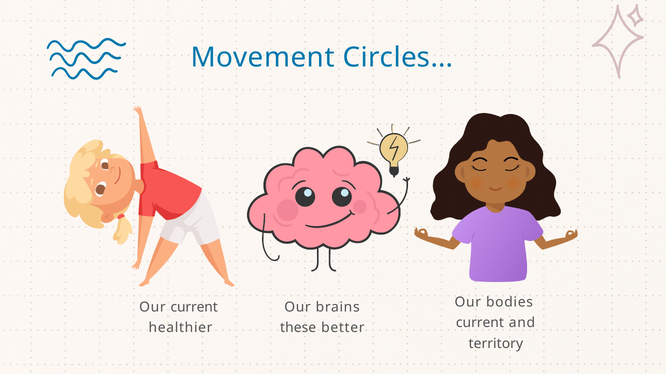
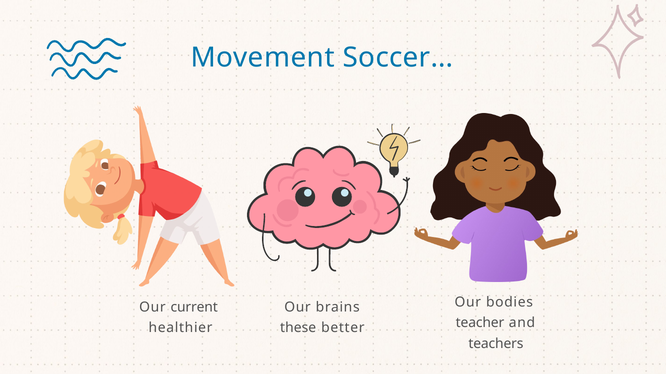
Circles: Circles -> Soccer
current at (480, 323): current -> teacher
territory: territory -> teachers
